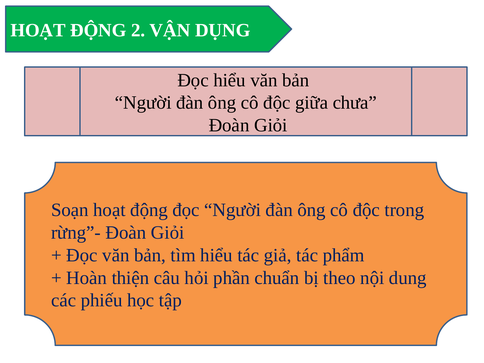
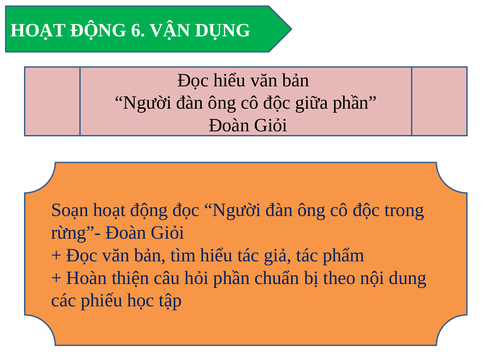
2: 2 -> 6
giữa chưa: chưa -> phần
